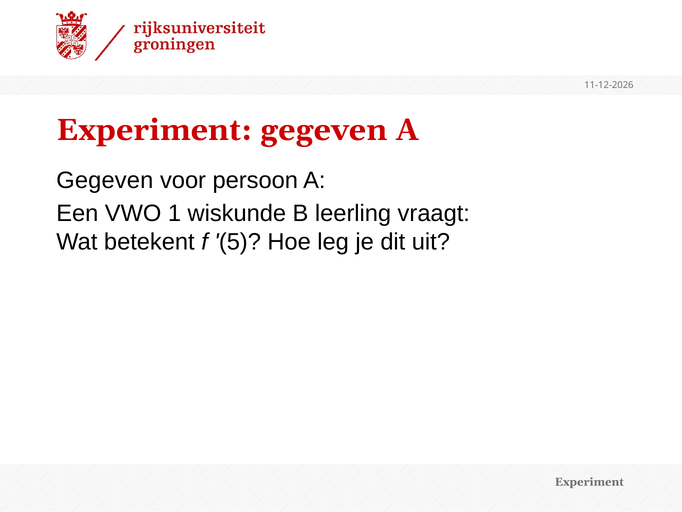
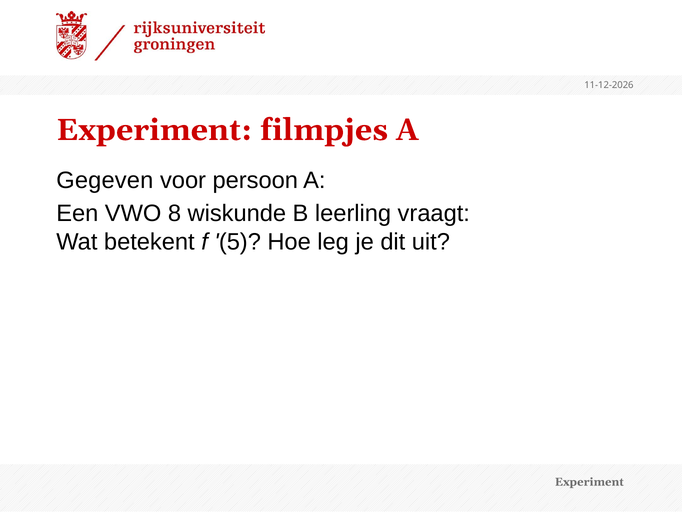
Experiment gegeven: gegeven -> filmpjes
1: 1 -> 8
